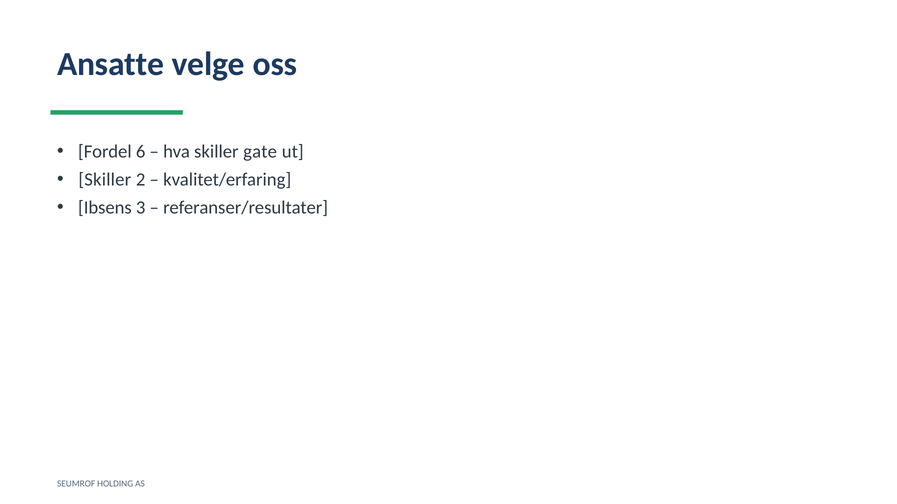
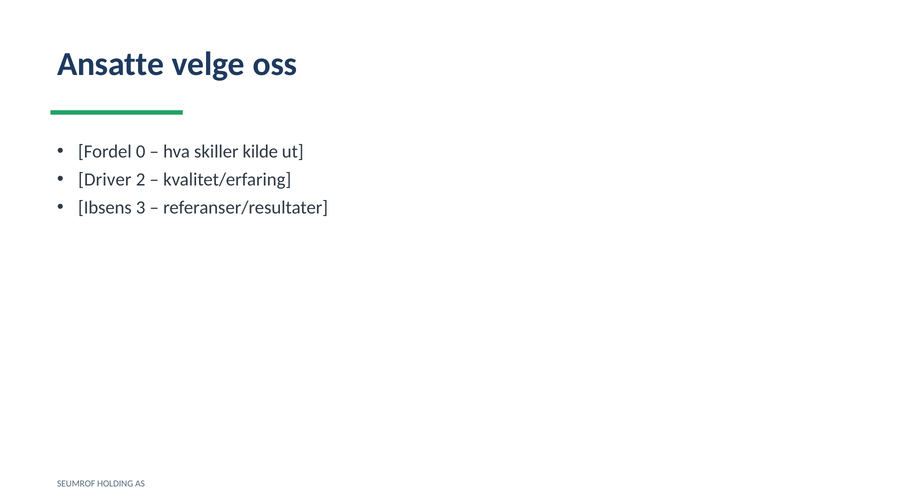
6: 6 -> 0
gate: gate -> kilde
Skiller at (105, 180): Skiller -> Driver
